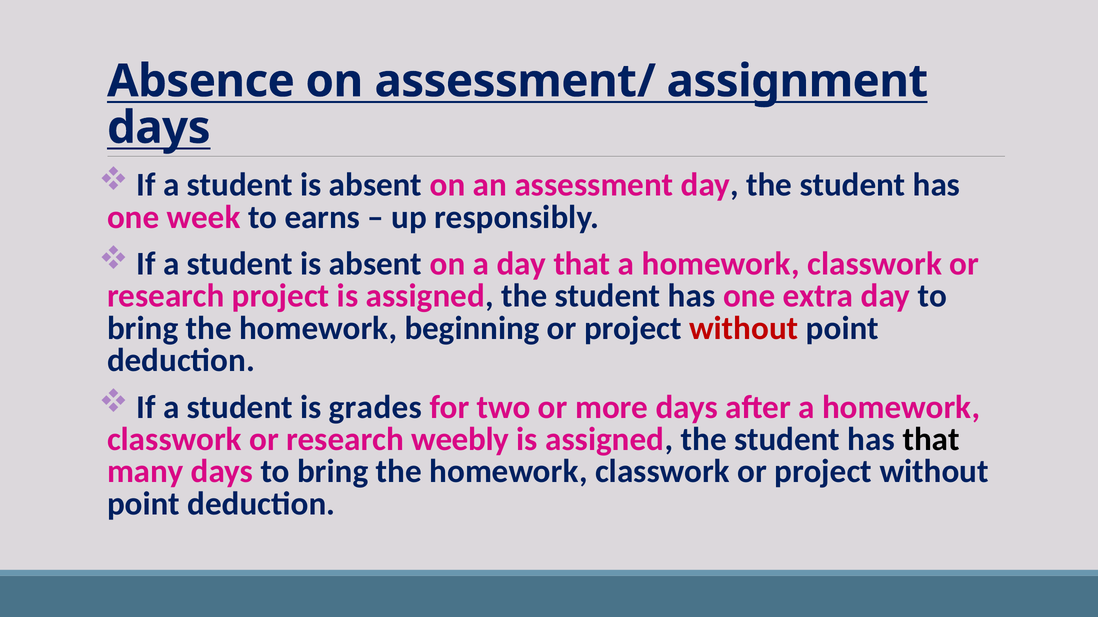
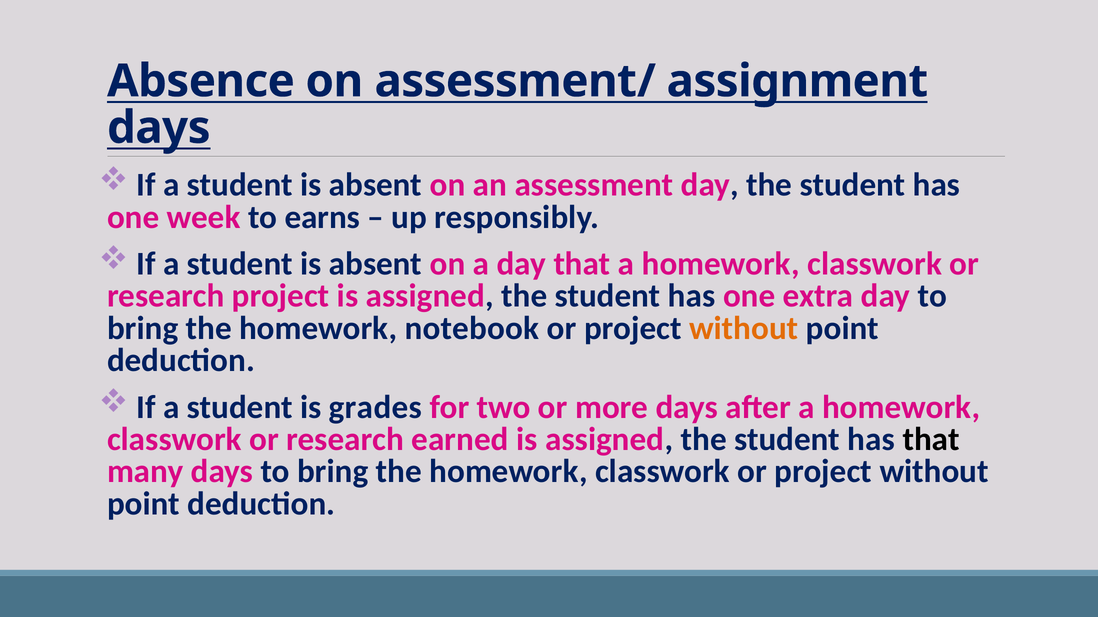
beginning: beginning -> notebook
without at (744, 329) colour: red -> orange
weebly: weebly -> earned
